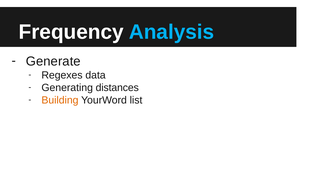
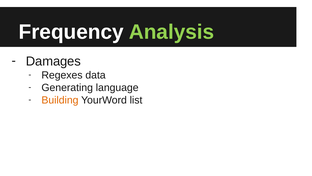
Analysis colour: light blue -> light green
Generate: Generate -> Damages
distances: distances -> language
